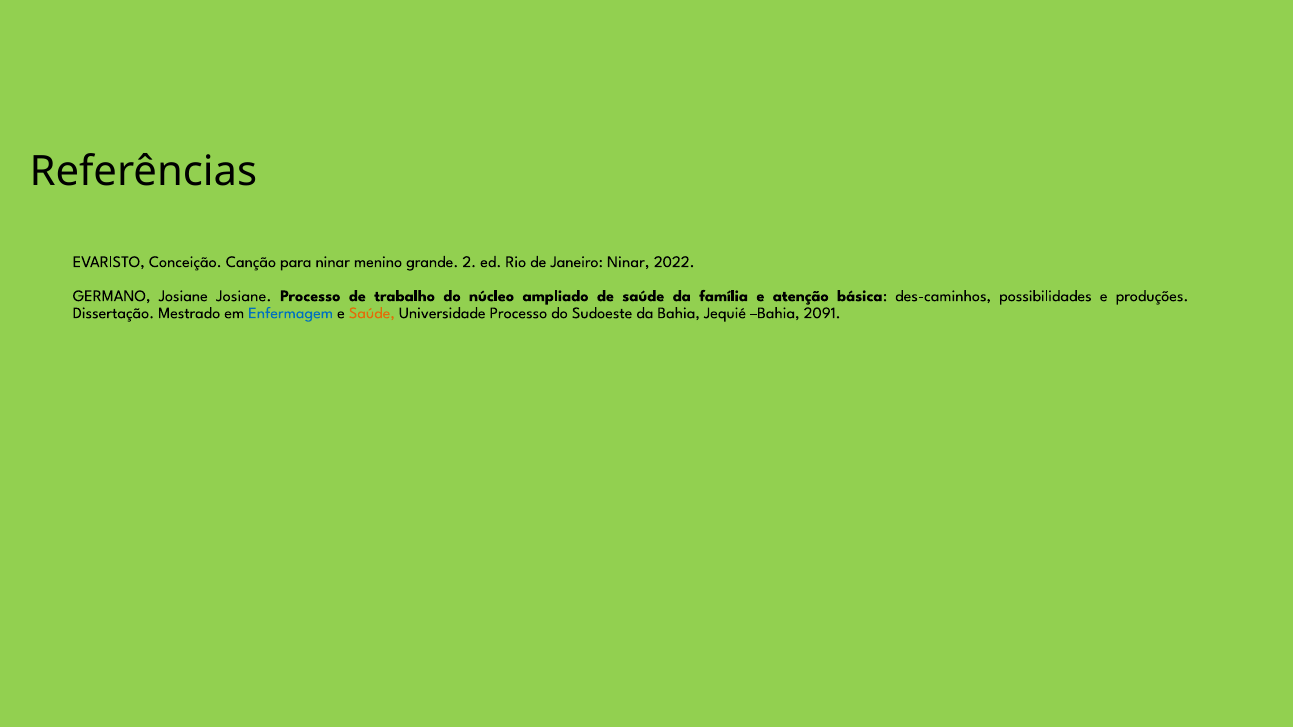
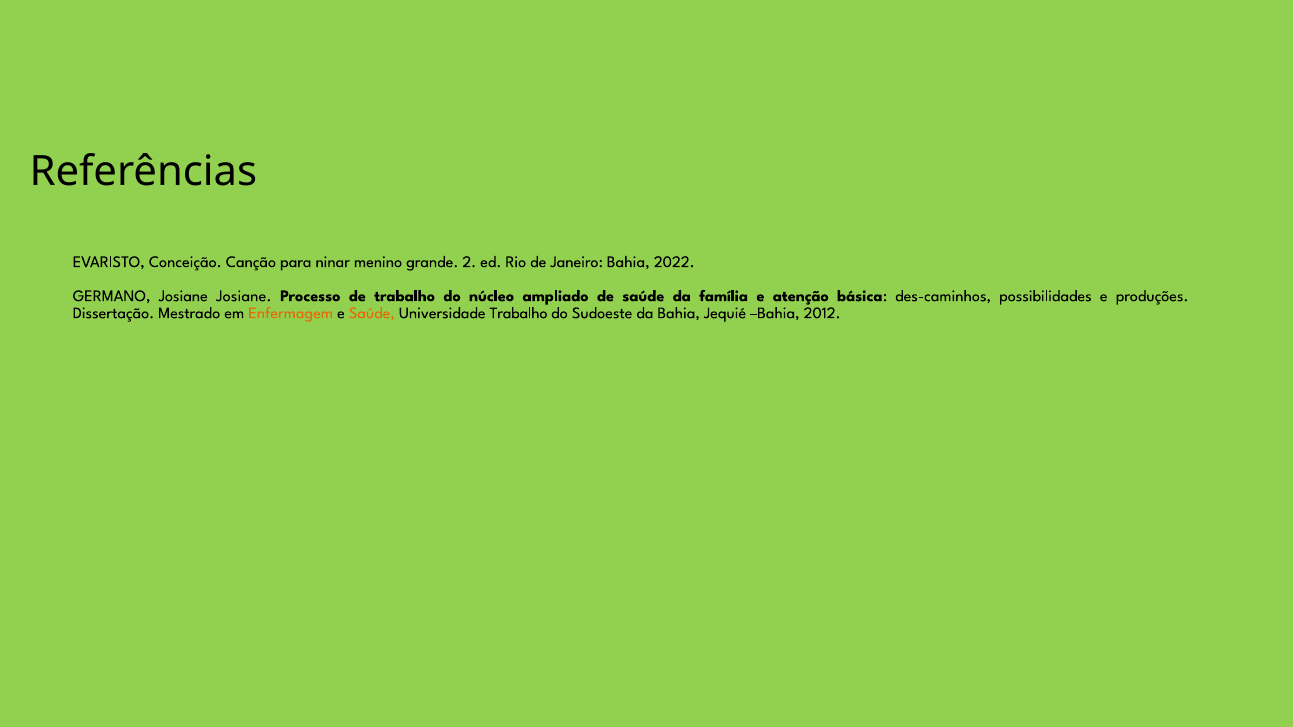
Janeiro Ninar: Ninar -> Bahia
Enfermagem colour: blue -> orange
Universidade Processo: Processo -> Trabalho
2091: 2091 -> 2012
